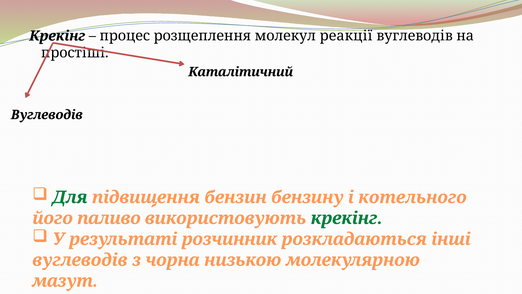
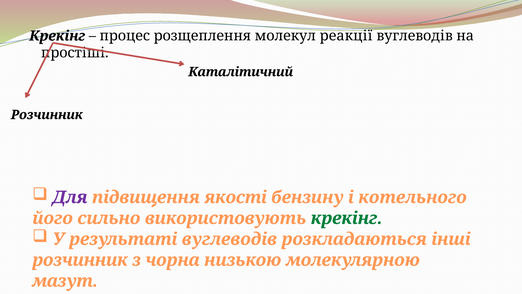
Вуглеводів at (47, 115): Вуглеводів -> Розчинник
Для colour: green -> purple
бензин: бензин -> якості
паливо: паливо -> сильно
результаті розчинник: розчинник -> вуглеводів
вуглеводів at (80, 260): вуглеводів -> розчинник
